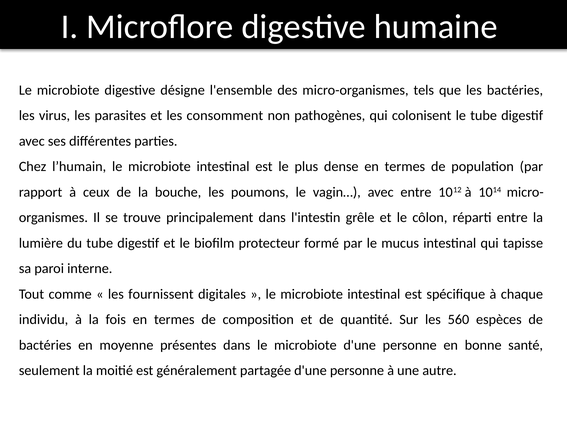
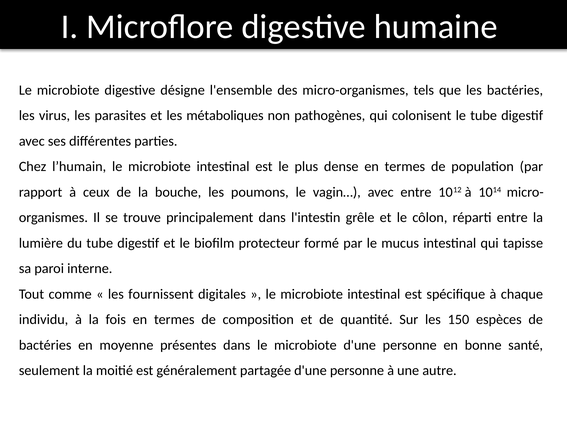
consomment: consomment -> métaboliques
560: 560 -> 150
